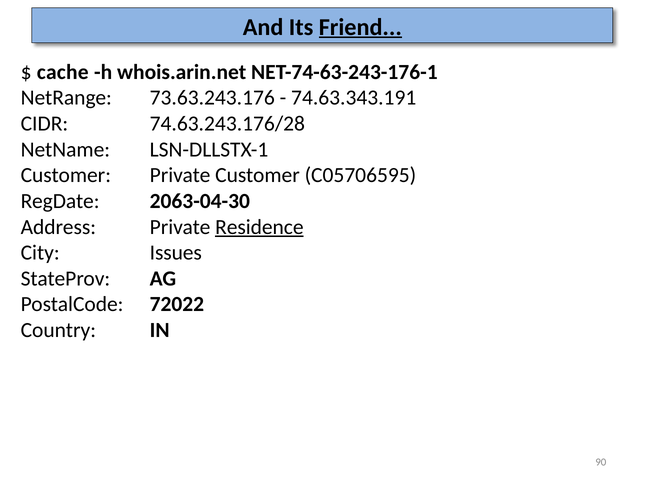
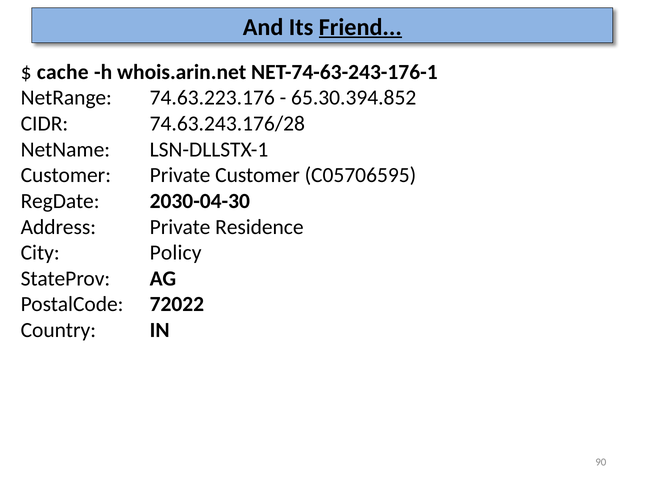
73.63.243.176: 73.63.243.176 -> 74.63.223.176
74.63.343.191: 74.63.343.191 -> 65.30.394.852
2063-04-30: 2063-04-30 -> 2030-04-30
Residence underline: present -> none
Issues: Issues -> Policy
